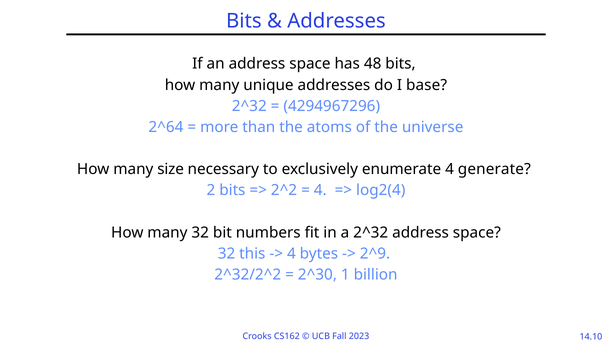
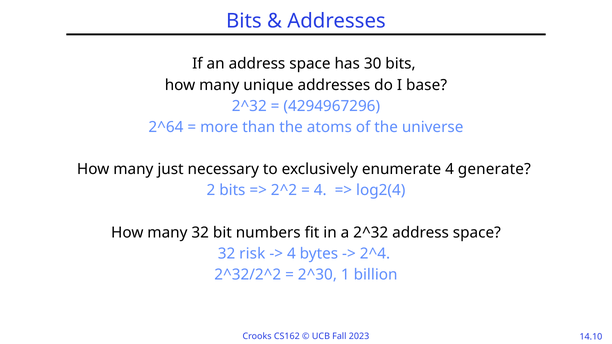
48: 48 -> 30
size: size -> just
this: this -> risk
2^9: 2^9 -> 2^4
